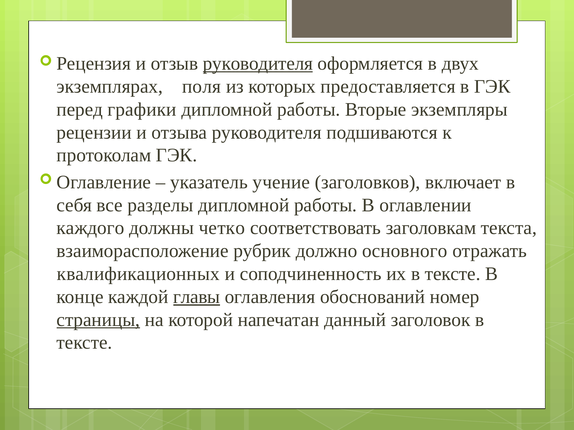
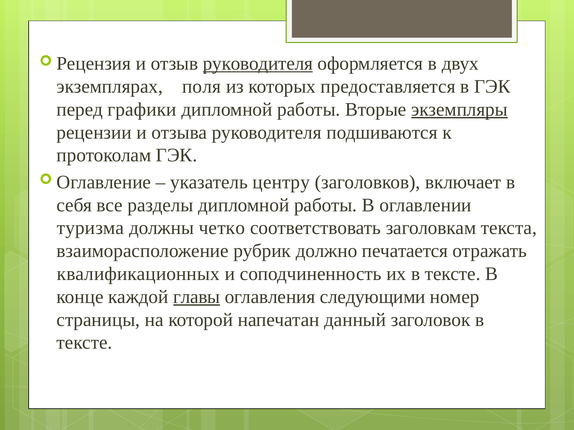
экземпляры underline: none -> present
учение: учение -> центру
каждого: каждого -> туризма
основного: основного -> печатается
обоснований: обоснований -> следующими
страницы underline: present -> none
